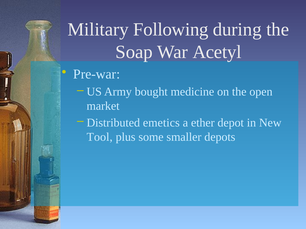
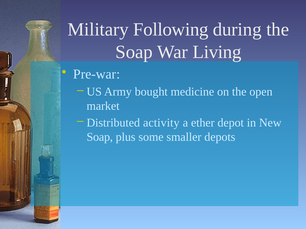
Acetyl: Acetyl -> Living
emetics: emetics -> activity
Tool at (100, 137): Tool -> Soap
